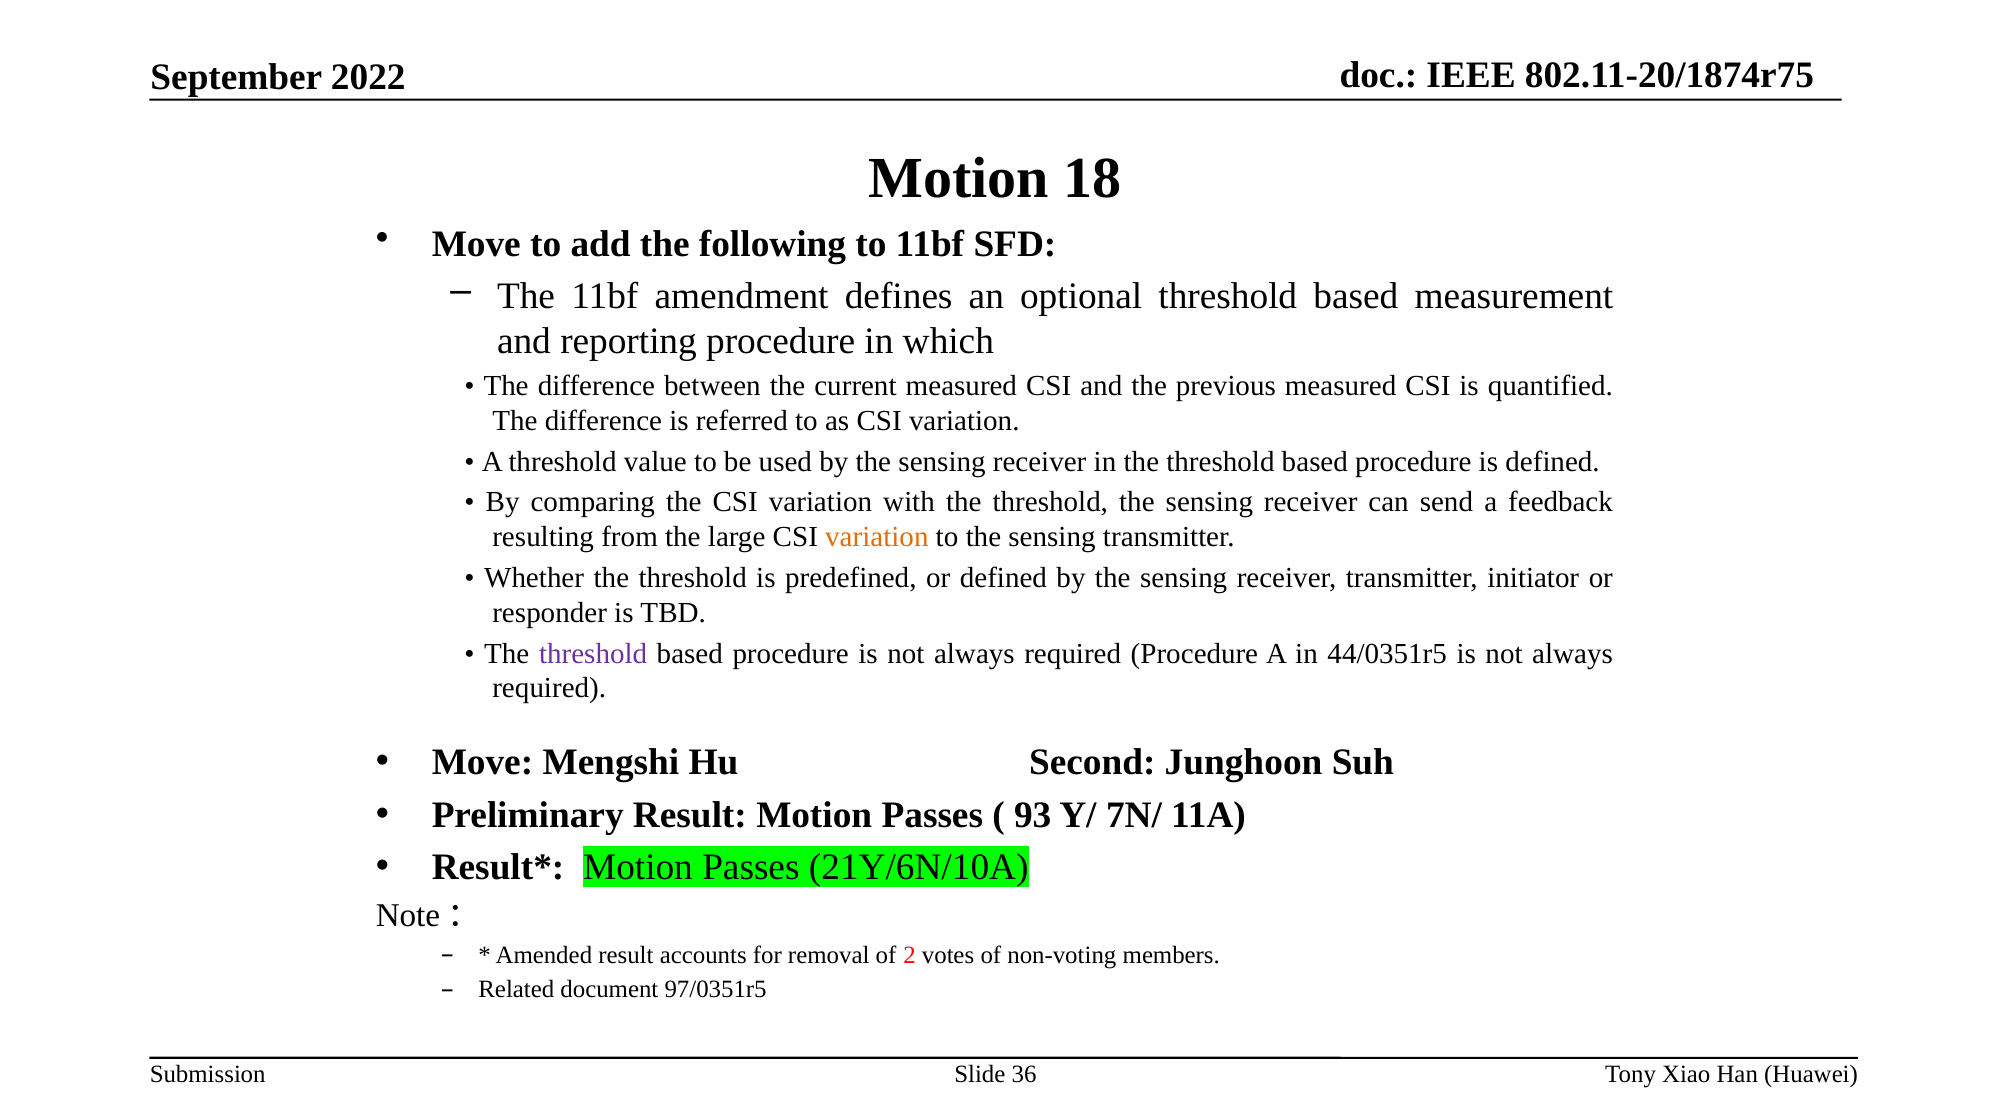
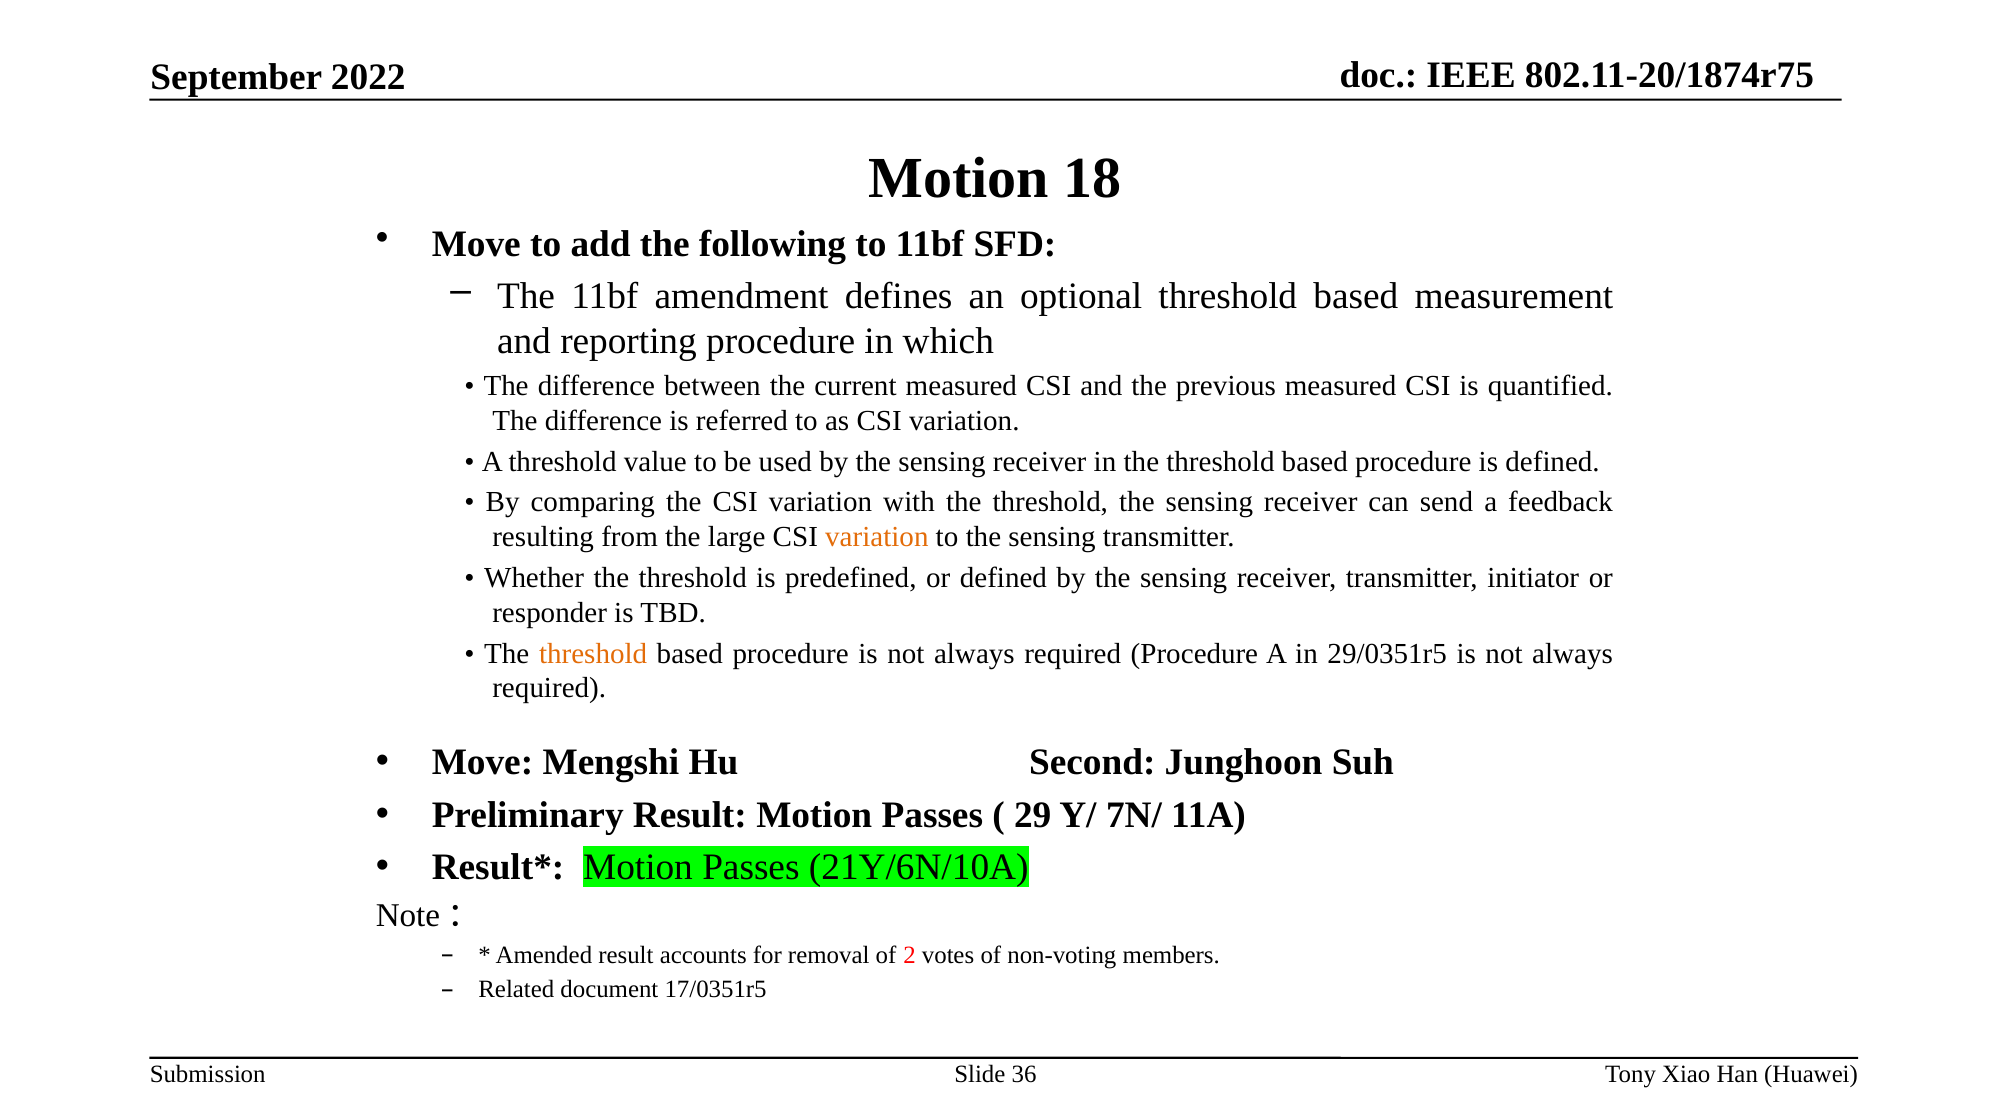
threshold at (593, 653) colour: purple -> orange
44/0351r5: 44/0351r5 -> 29/0351r5
93: 93 -> 29
97/0351r5: 97/0351r5 -> 17/0351r5
